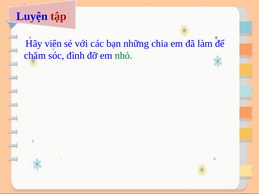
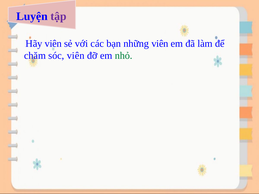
tập colour: red -> purple
những chia: chia -> viên
sóc đình: đình -> viên
